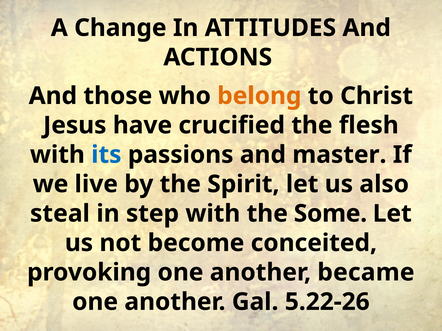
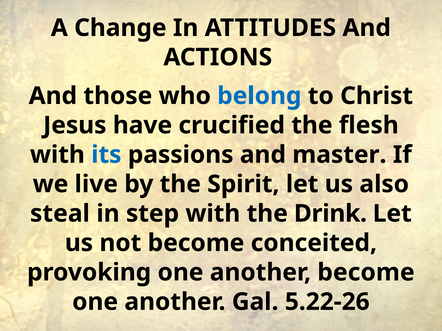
belong colour: orange -> blue
Some: Some -> Drink
another became: became -> become
